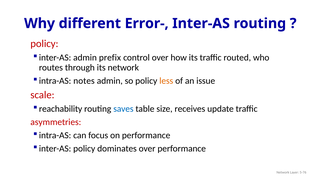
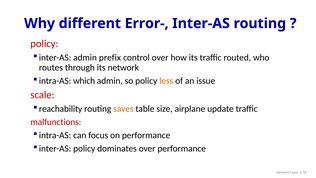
notes: notes -> which
saves colour: blue -> orange
receives: receives -> airplane
asymmetries: asymmetries -> malfunctions
